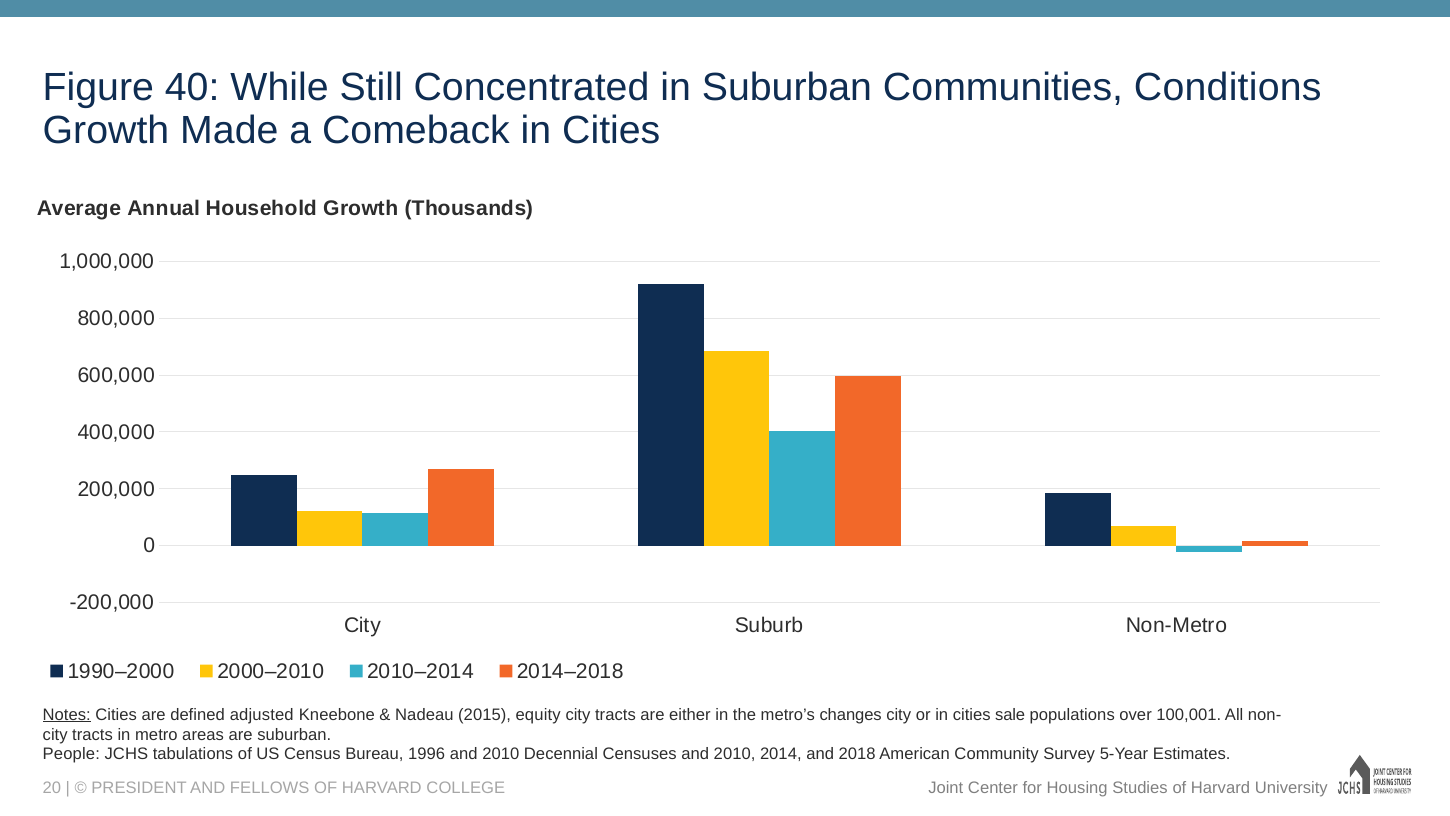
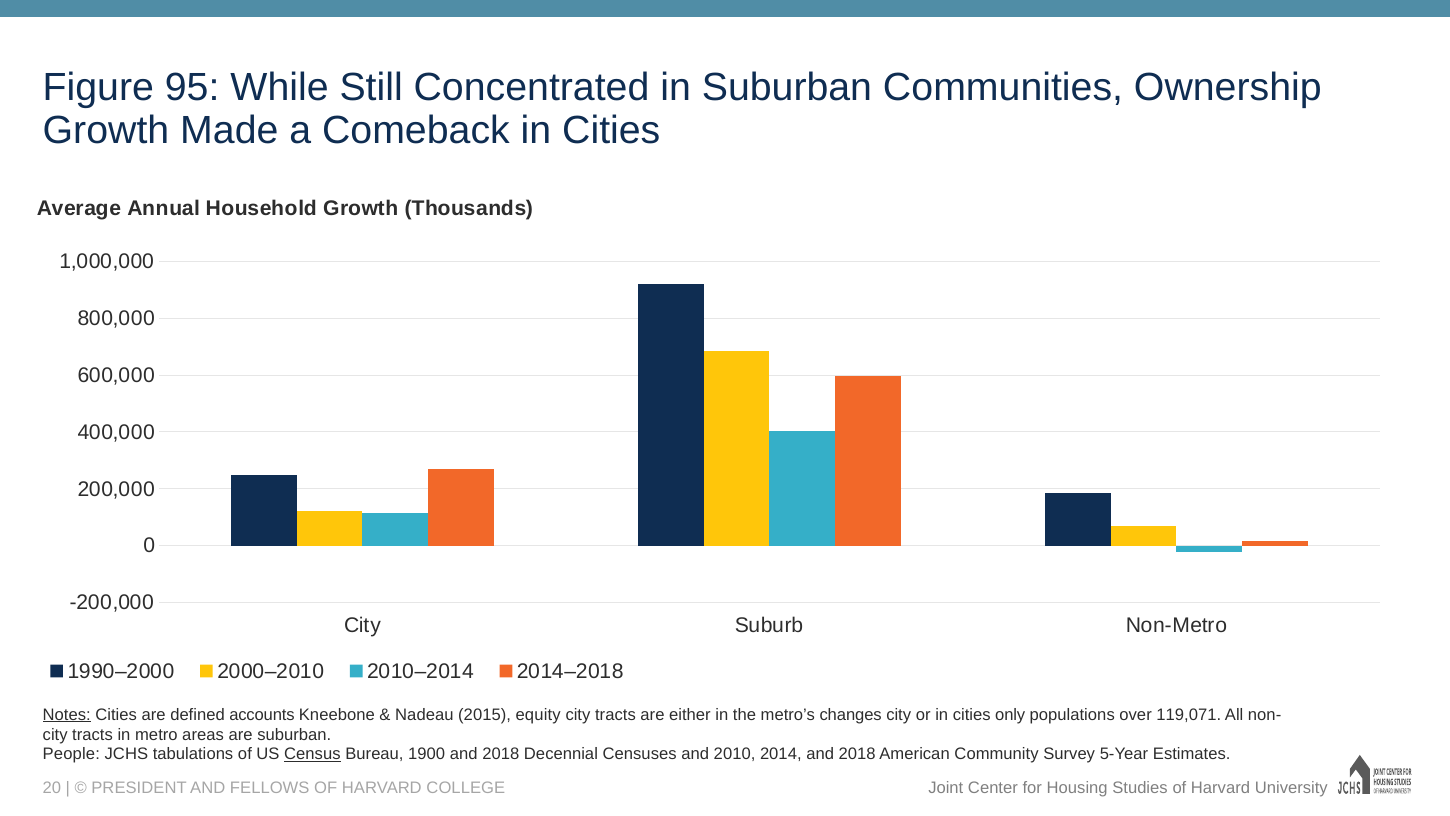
40: 40 -> 95
Conditions: Conditions -> Ownership
adjusted: adjusted -> accounts
sale: sale -> only
100,001: 100,001 -> 119,071
Census underline: none -> present
1996: 1996 -> 1900
2010 at (501, 754): 2010 -> 2018
